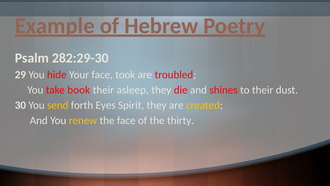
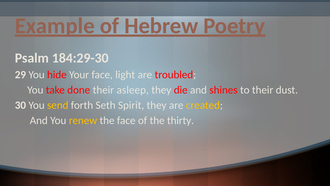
282:29-30: 282:29-30 -> 184:29-30
took: took -> light
book: book -> done
Eyes: Eyes -> Seth
